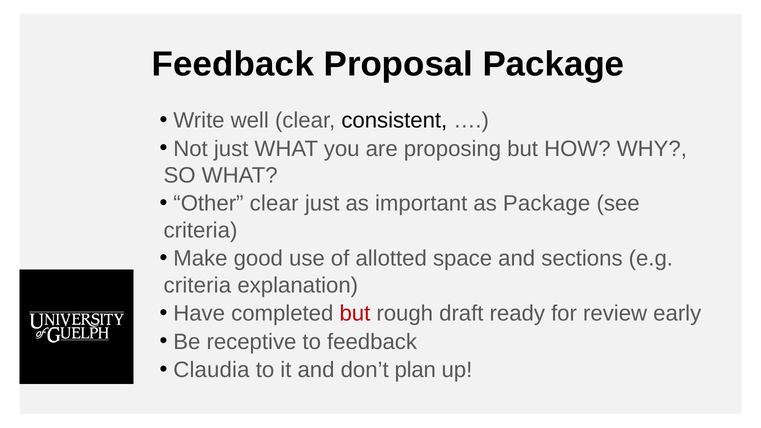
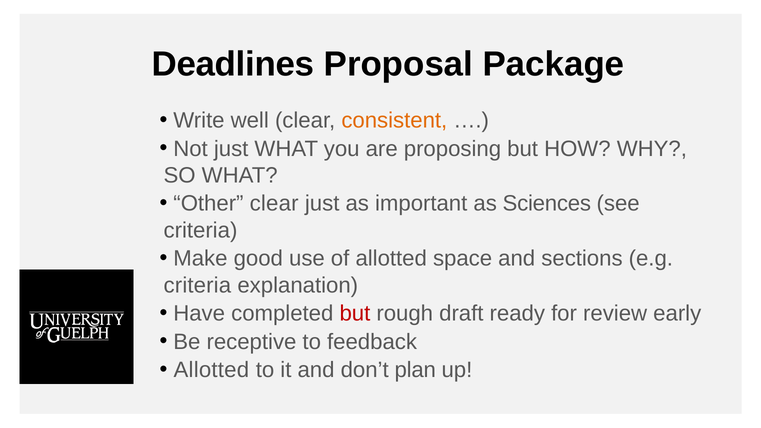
Feedback at (233, 64): Feedback -> Deadlines
consistent colour: black -> orange
as Package: Package -> Sciences
Claudia at (211, 370): Claudia -> Allotted
